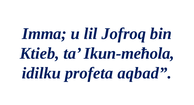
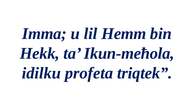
Jofroq: Jofroq -> Hemm
Ktieb: Ktieb -> Hekk
aqbad: aqbad -> triqtek
